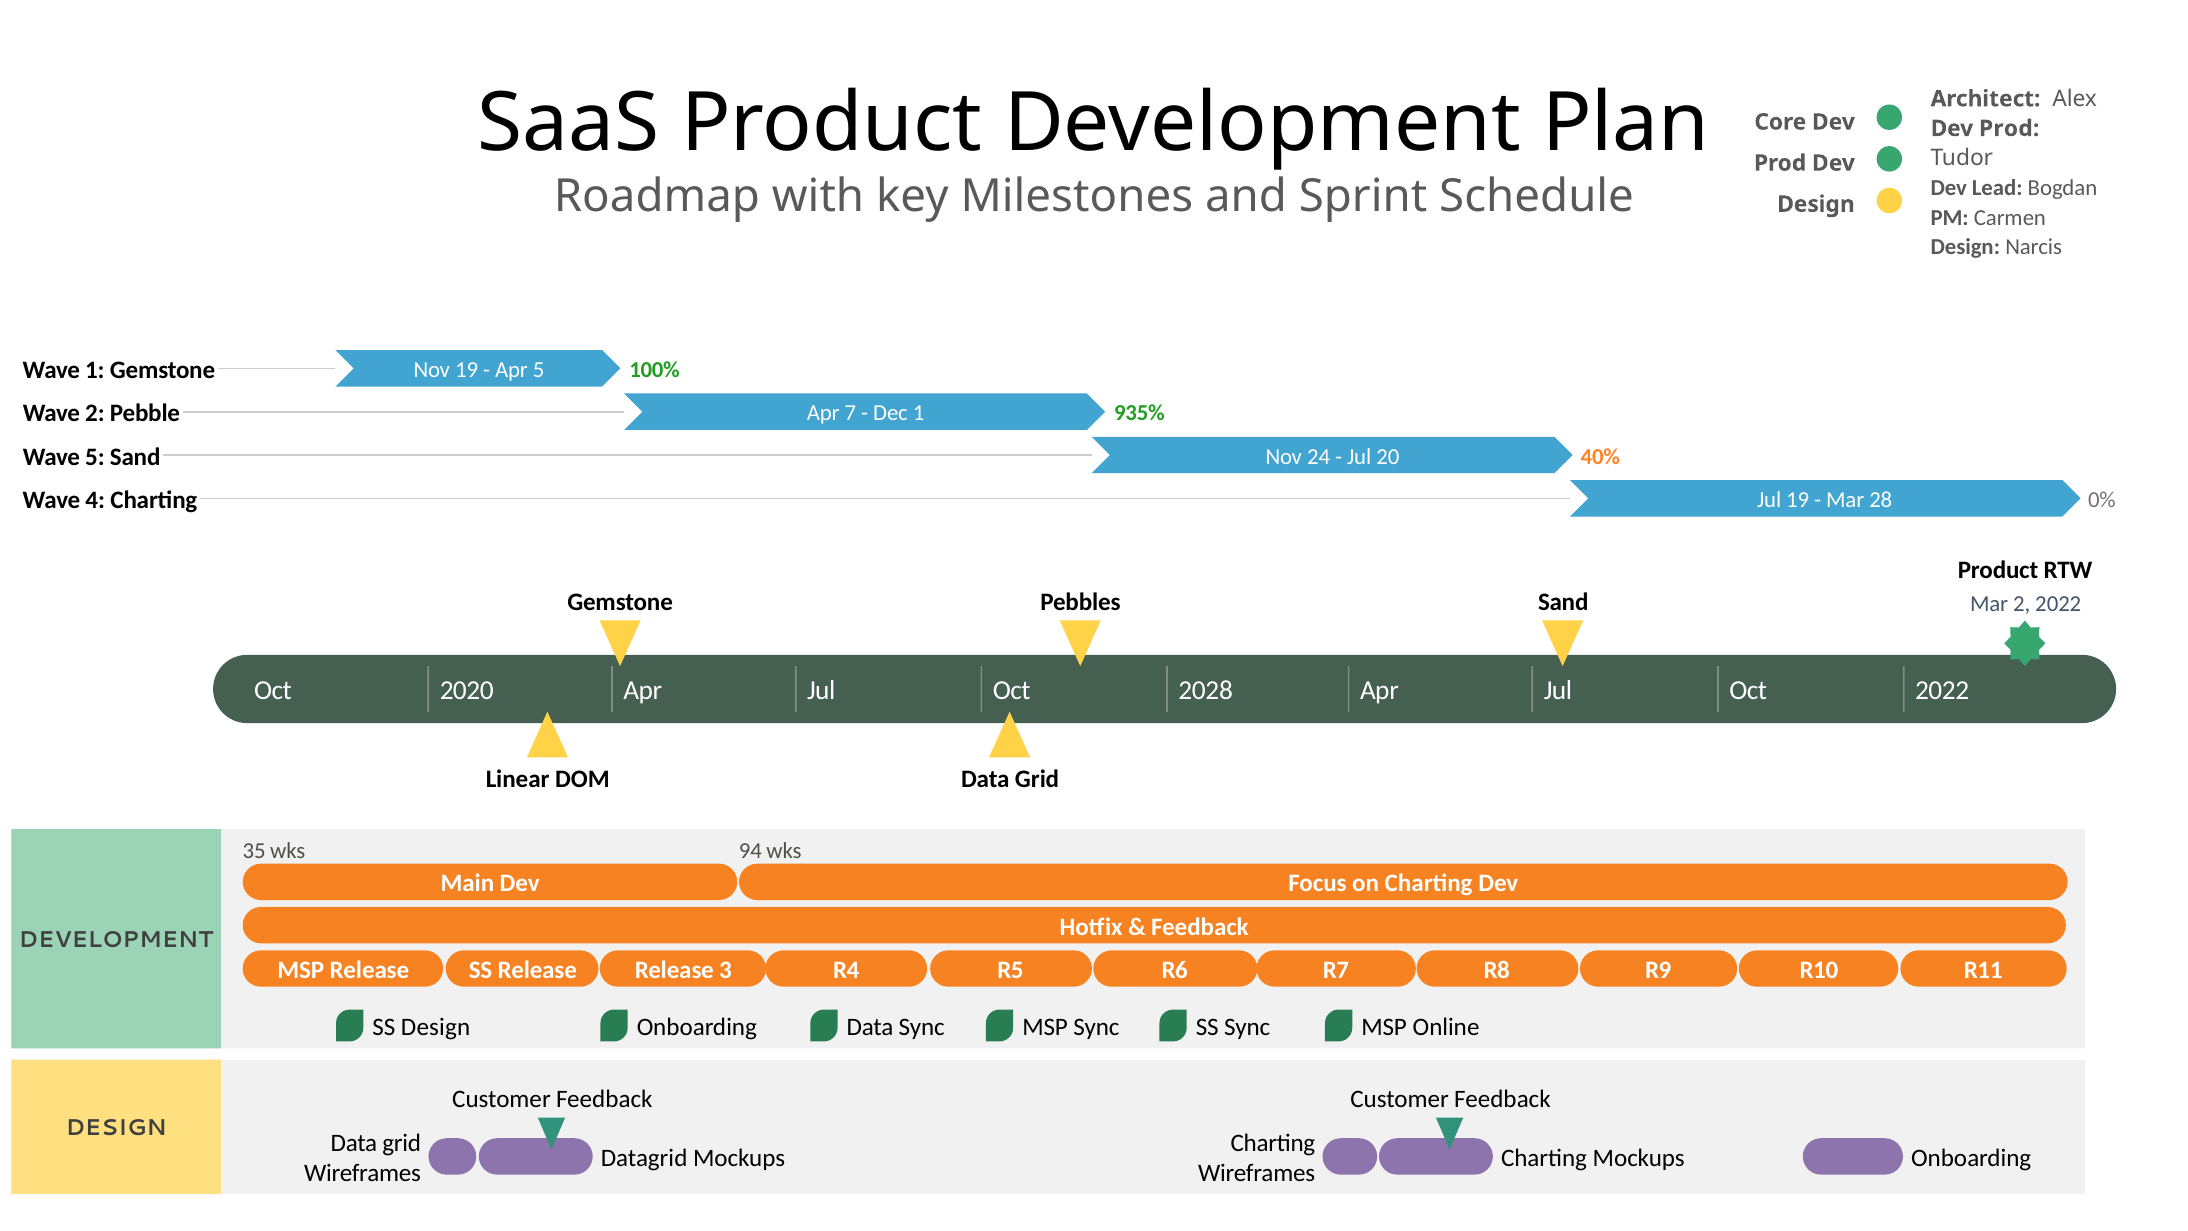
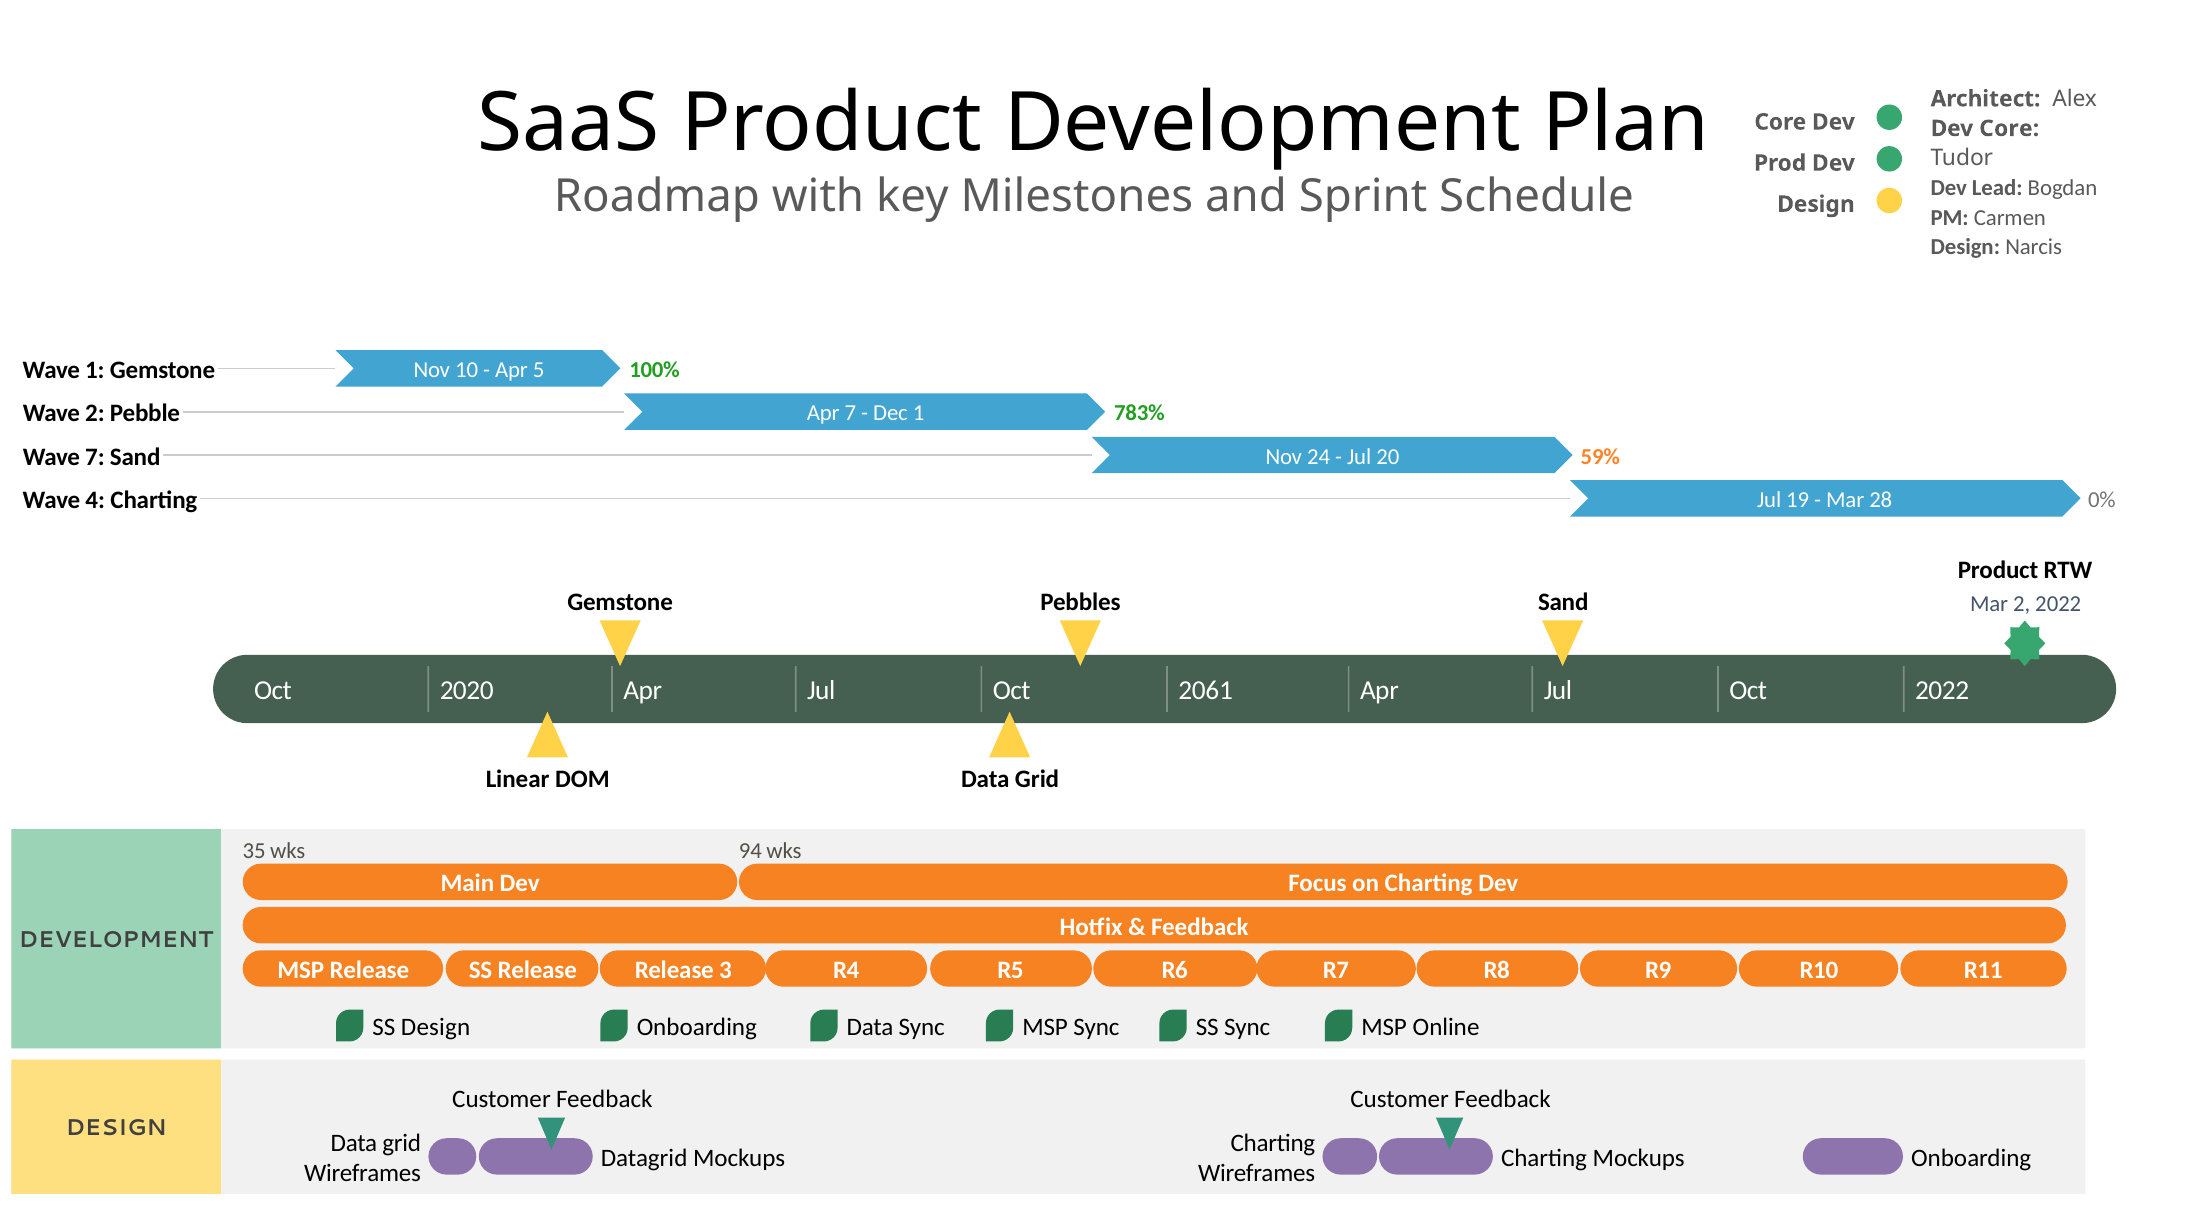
Prod at (2009, 128): Prod -> Core
Nov 19: 19 -> 10
935%: 935% -> 783%
Wave 5: 5 -> 7
40%: 40% -> 59%
2028: 2028 -> 2061
